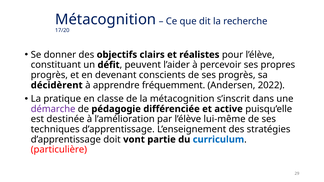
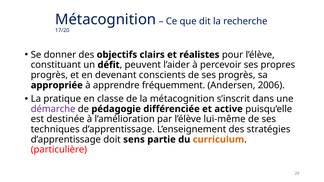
décidèrent: décidèrent -> appropriée
2022: 2022 -> 2006
vont: vont -> sens
curriculum colour: blue -> orange
